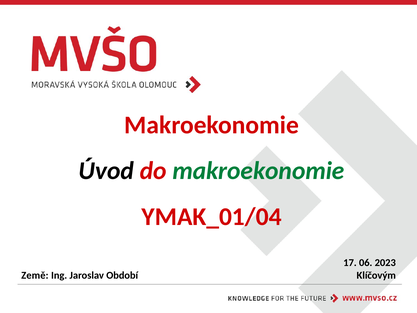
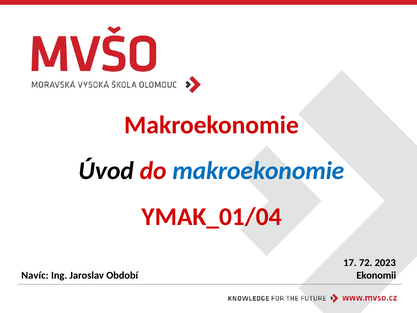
makroekonomie at (258, 171) colour: green -> blue
06: 06 -> 72
Klíčovým: Klíčovým -> Ekonomii
Země: Země -> Navíc
